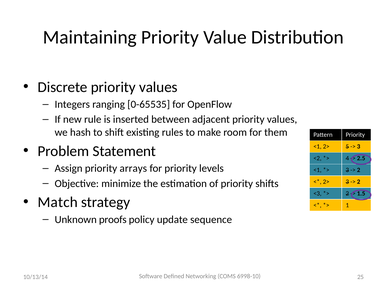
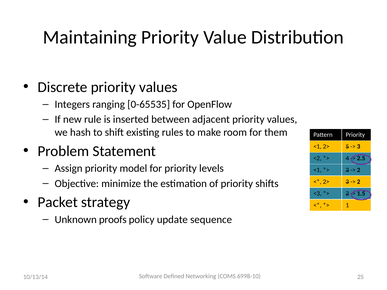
arrays: arrays -> model
Match: Match -> Packet
